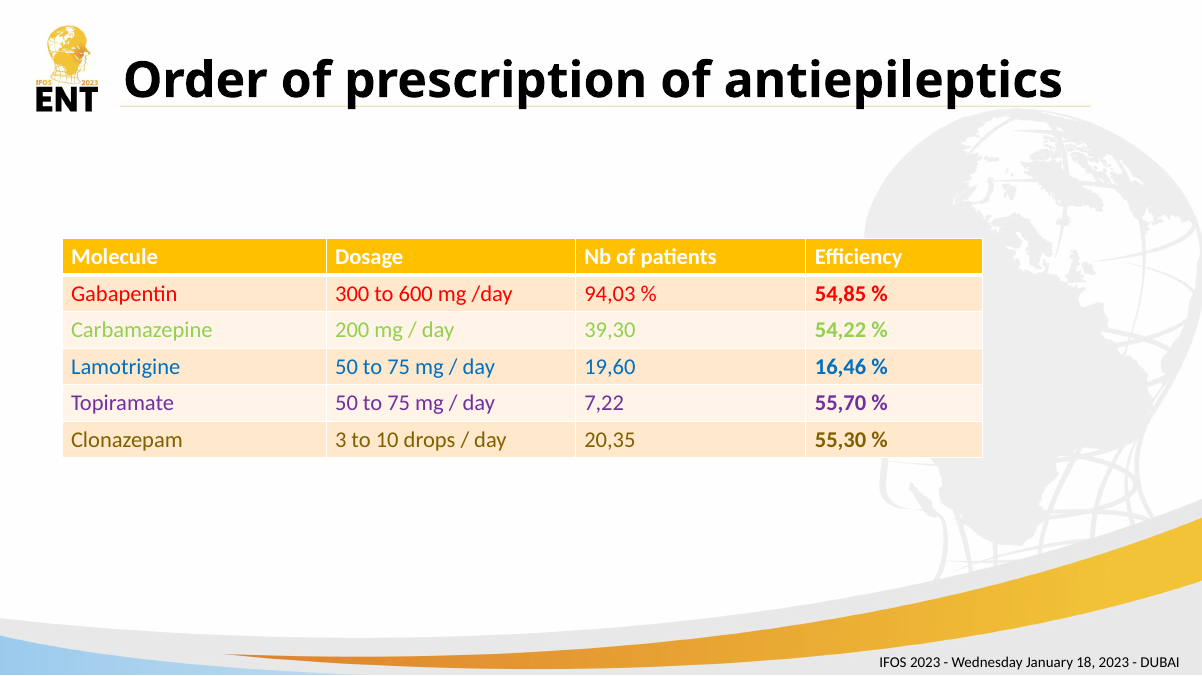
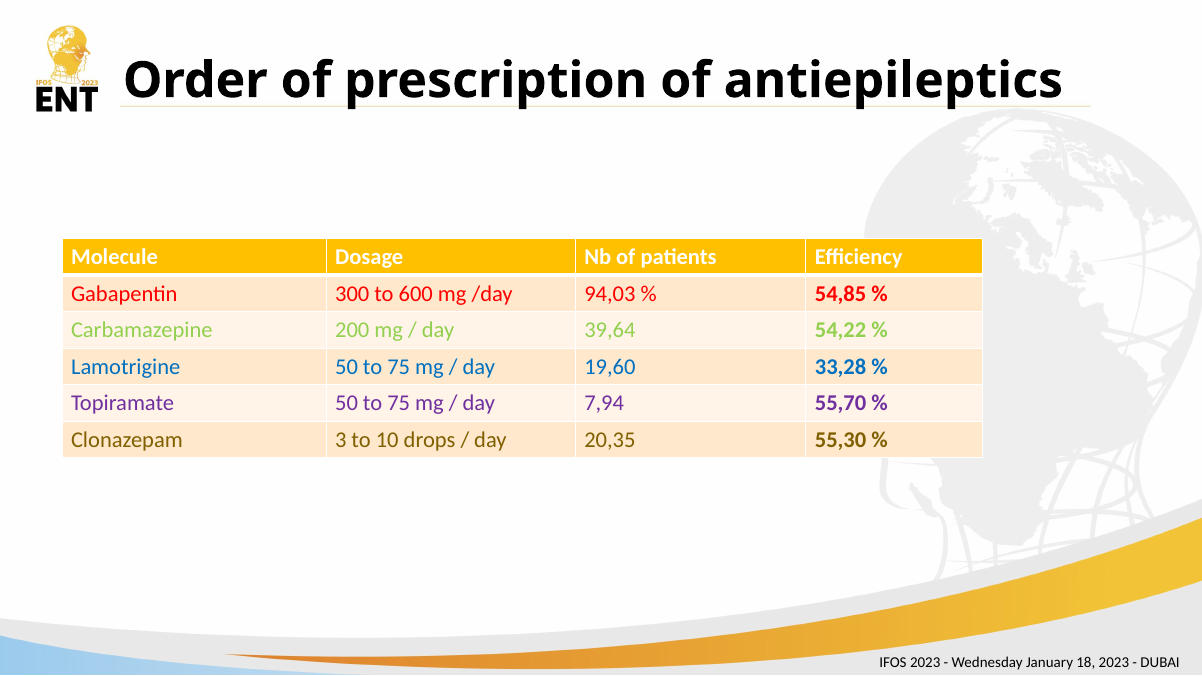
39,30: 39,30 -> 39,64
16,46: 16,46 -> 33,28
7,22: 7,22 -> 7,94
